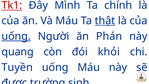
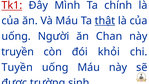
uống at (16, 36) underline: present -> none
Phán: Phán -> Chan
quang: quang -> truyền
